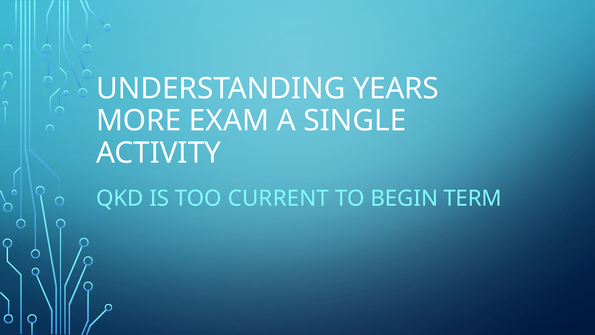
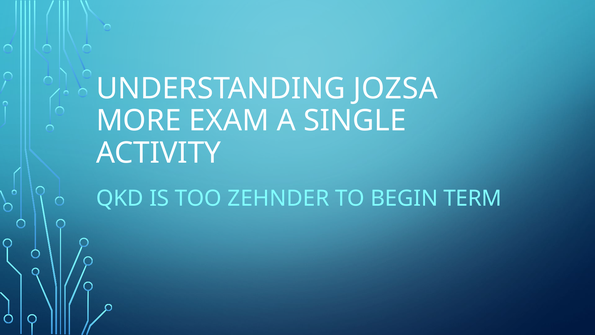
YEARS: YEARS -> JOZSA
CURRENT: CURRENT -> ZEHNDER
